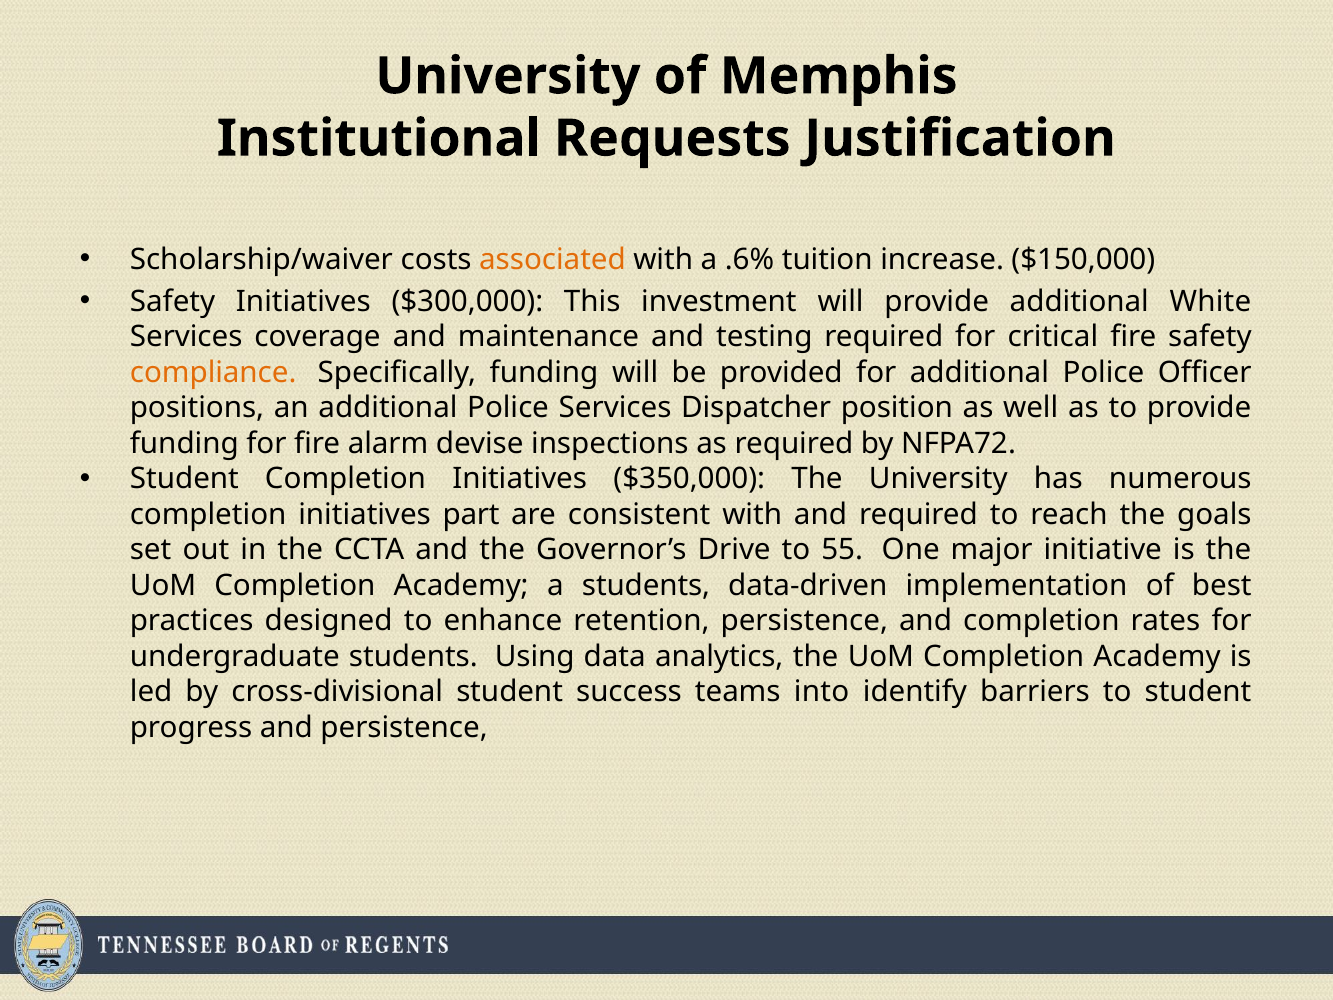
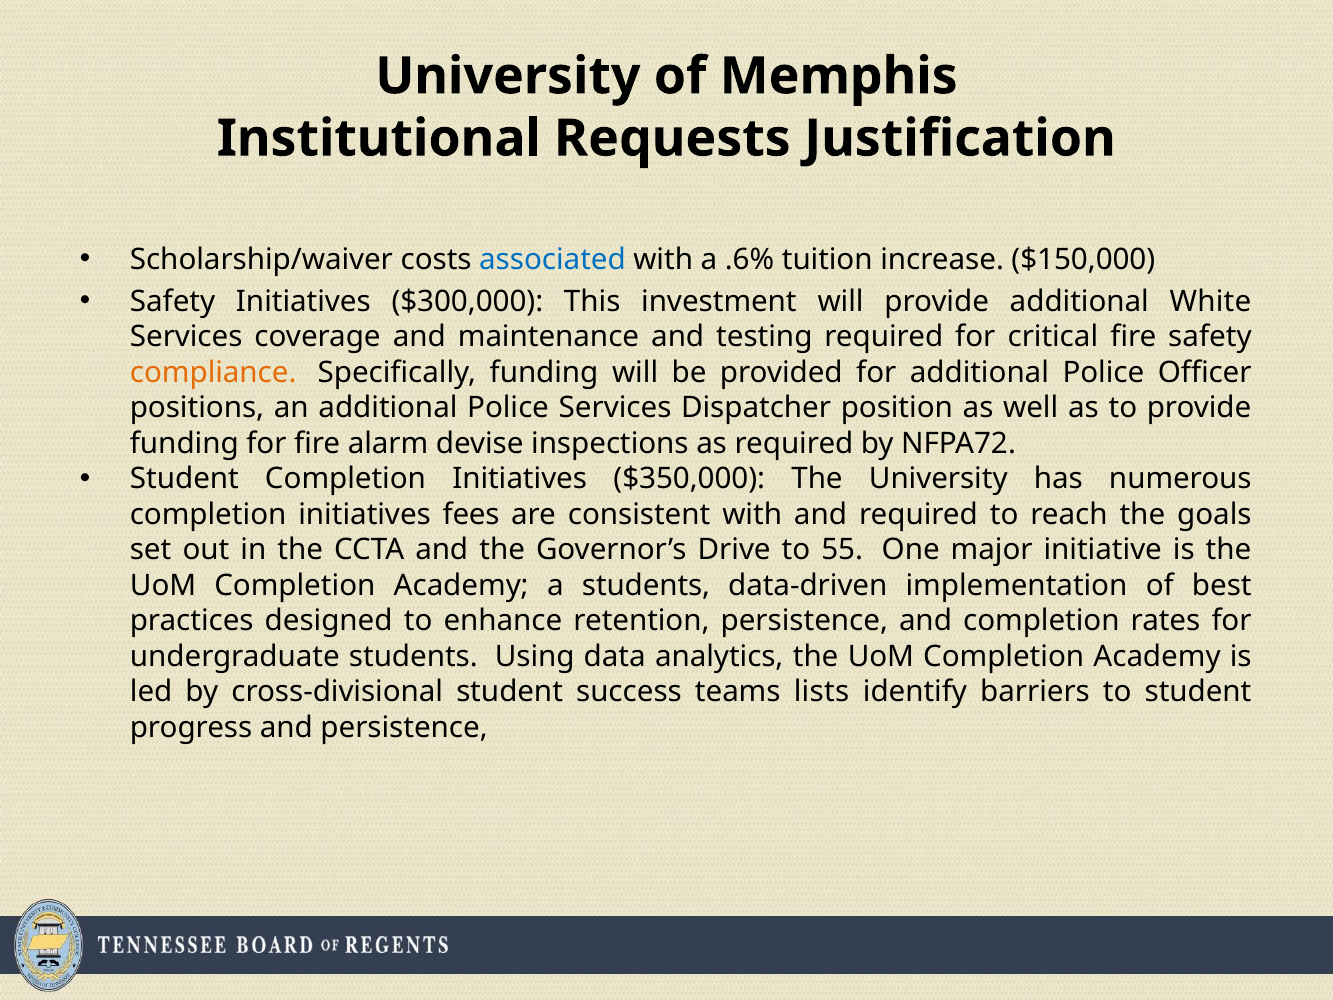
associated colour: orange -> blue
part: part -> fees
into: into -> lists
